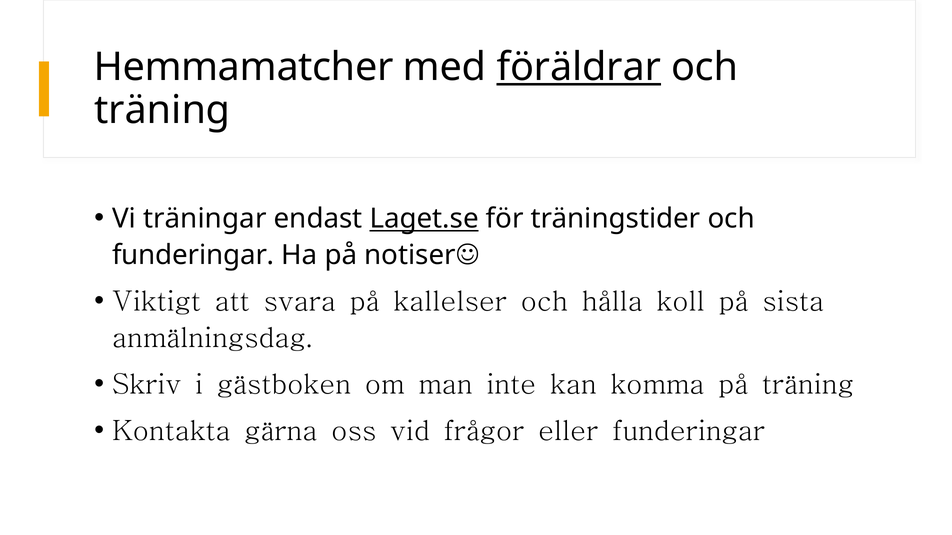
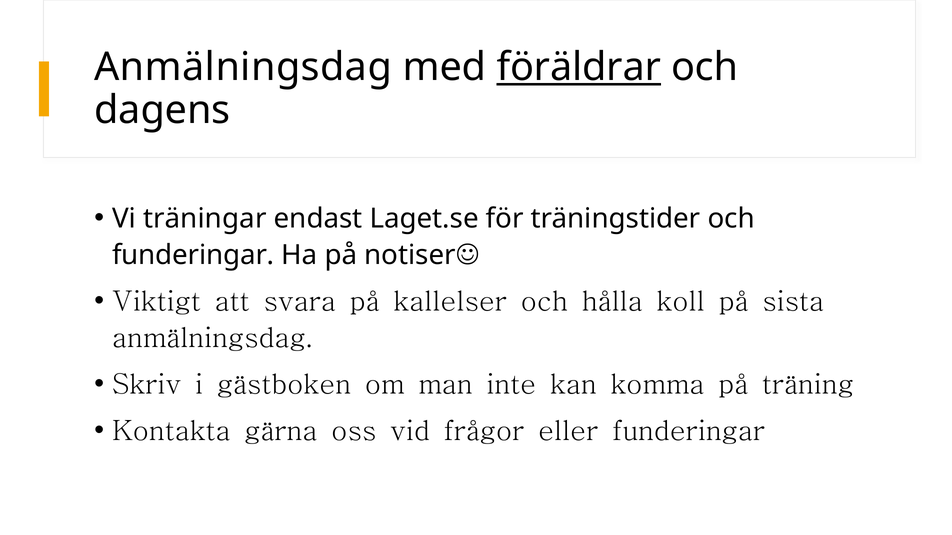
Hemmamatcher at (244, 67): Hemmamatcher -> Anmälningsdag
träning at (162, 110): träning -> dagens
Laget.se underline: present -> none
